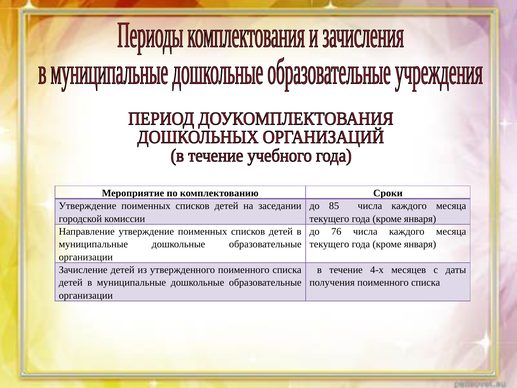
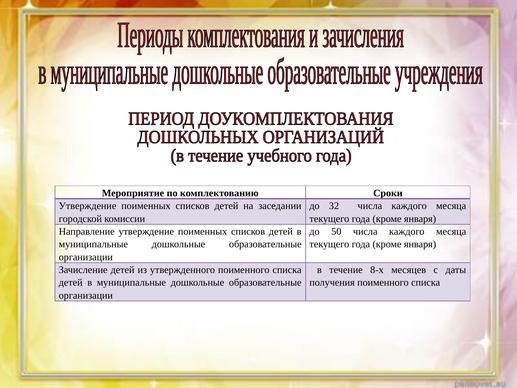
85: 85 -> 32
76: 76 -> 50
4-х: 4-х -> 8-х
